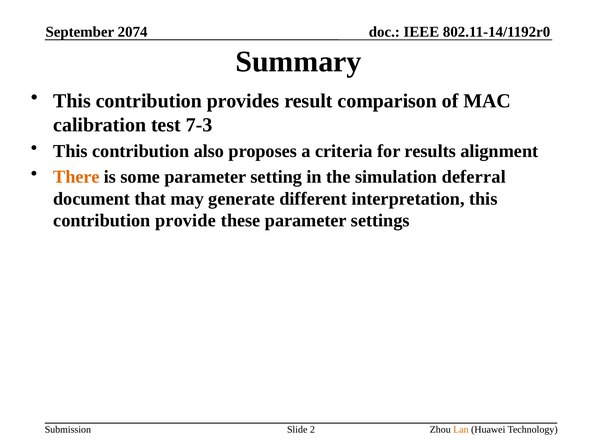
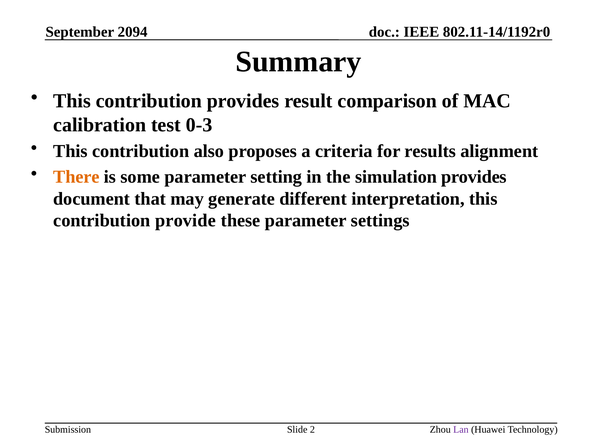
2074: 2074 -> 2094
7-3: 7-3 -> 0-3
simulation deferral: deferral -> provides
Lan colour: orange -> purple
